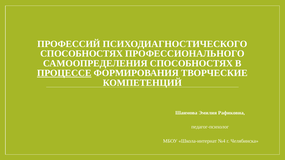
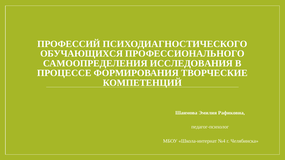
СПОСОБНОСТЯХ at (82, 54): СПОСОБНОСТЯХ -> ОБУЧАЮЩИХСЯ
САМООПРЕДЕЛЕНИЯ СПОСОБНОСТЯХ: СПОСОБНОСТЯХ -> ИССЛЕДОВАНИЯ
ПРОЦЕССЕ underline: present -> none
